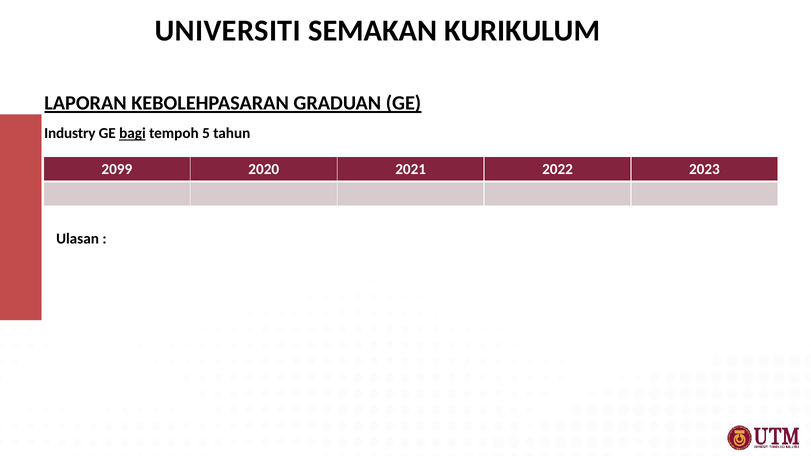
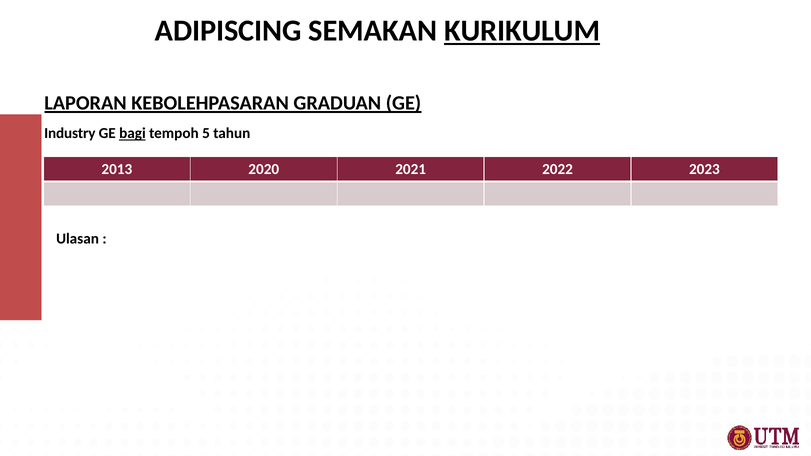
UNIVERSITI: UNIVERSITI -> ADIPISCING
KURIKULUM underline: none -> present
2099: 2099 -> 2013
